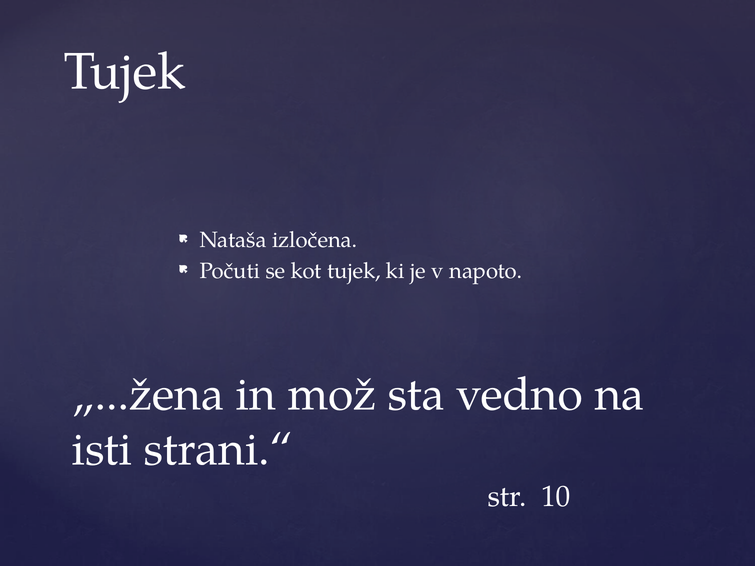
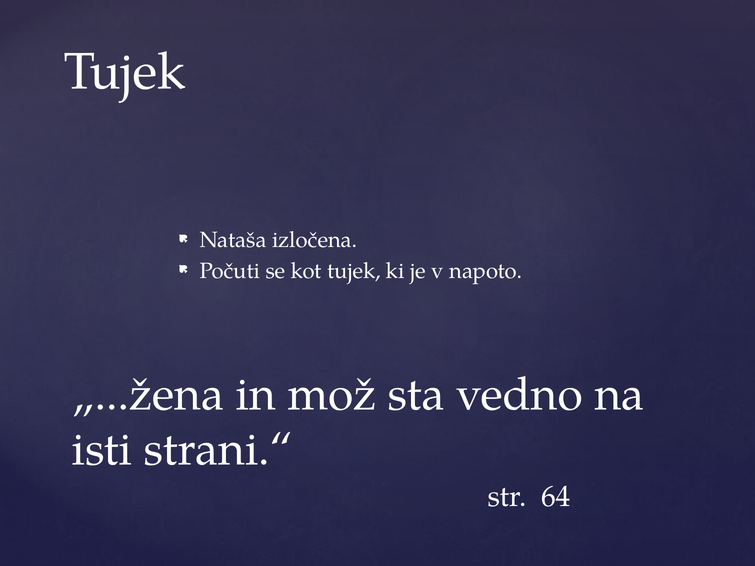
10: 10 -> 64
